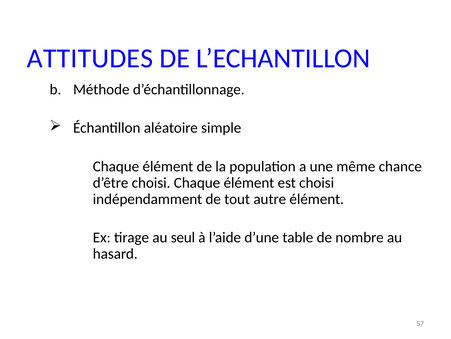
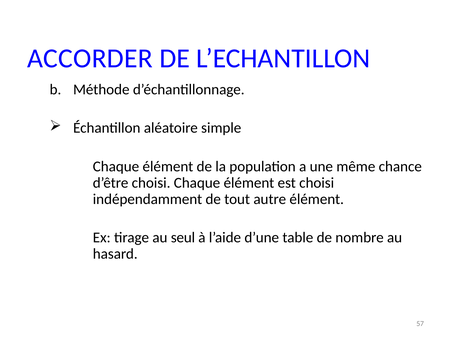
ATTITUDES: ATTITUDES -> ACCORDER
